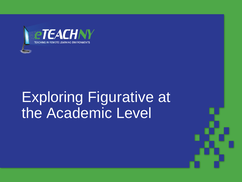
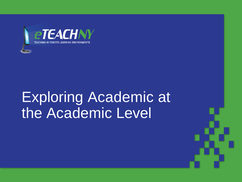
Exploring Figurative: Figurative -> Academic
